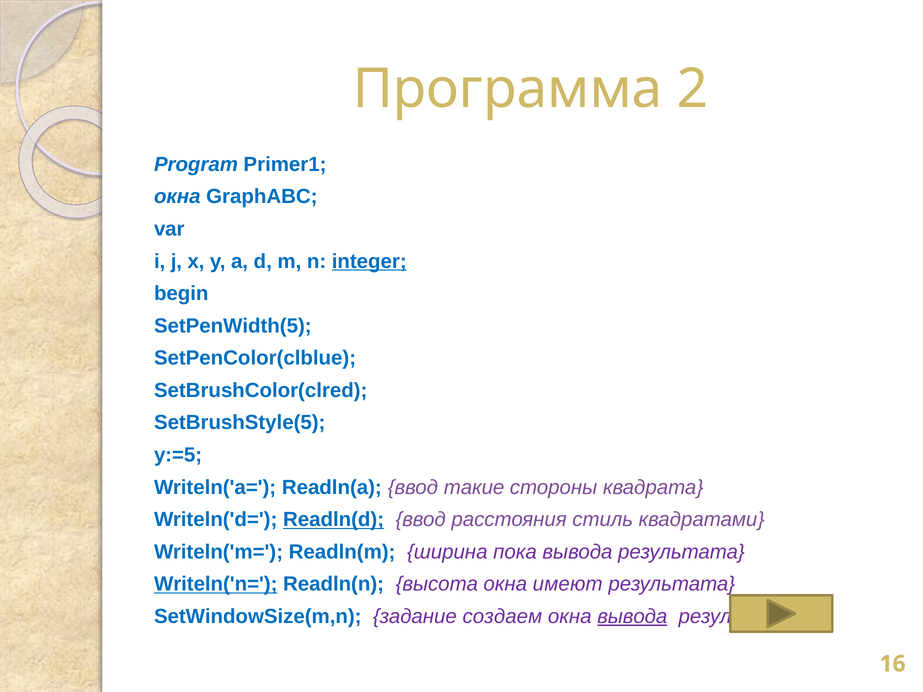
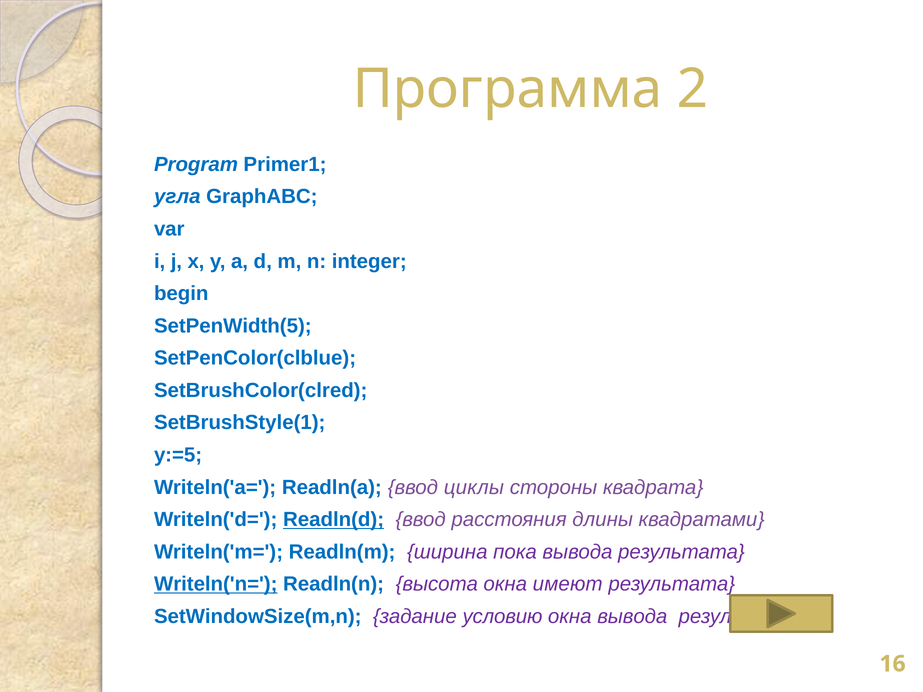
окна at (177, 197): окна -> угла
integer underline: present -> none
SetBrushStyle(5: SetBrushStyle(5 -> SetBrushStyle(1
такие: такие -> циклы
стиль: стиль -> длины
создаем: создаем -> условию
вывода at (632, 617) underline: present -> none
